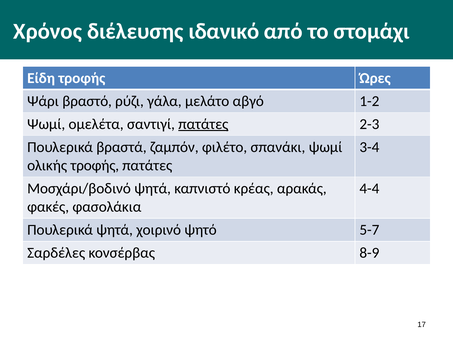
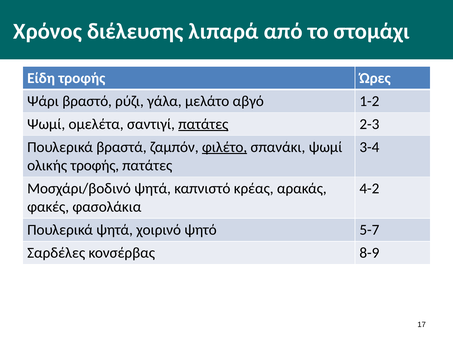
ιδανικό: ιδανικό -> λιπαρά
φιλέτο underline: none -> present
4-4: 4-4 -> 4-2
